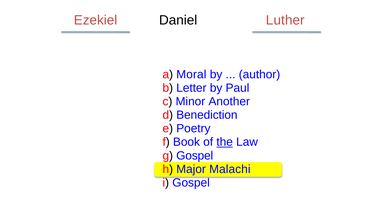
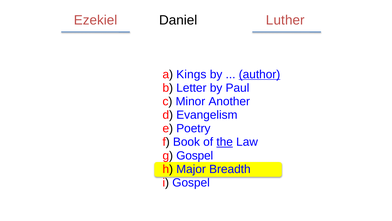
Moral: Moral -> Kings
author underline: none -> present
Benediction: Benediction -> Evangelism
Malachi: Malachi -> Breadth
